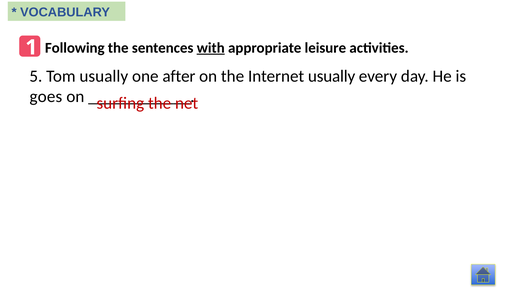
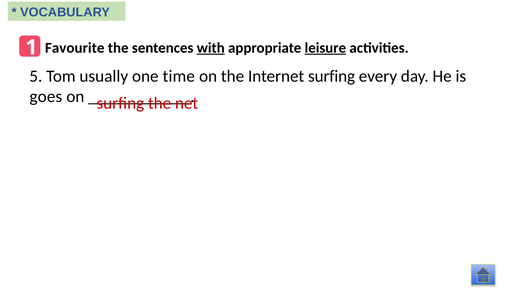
Following: Following -> Favourite
leisure underline: none -> present
after: after -> time
Internet usually: usually -> surfing
